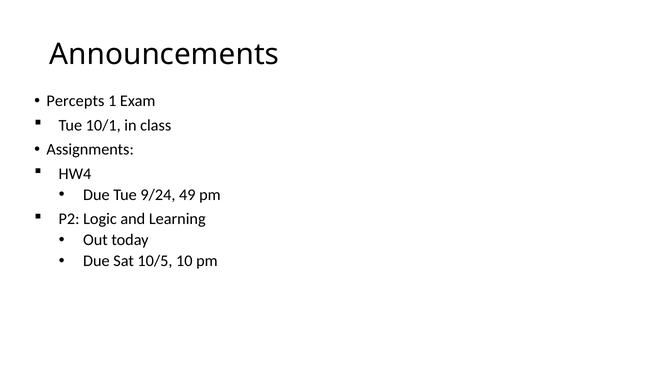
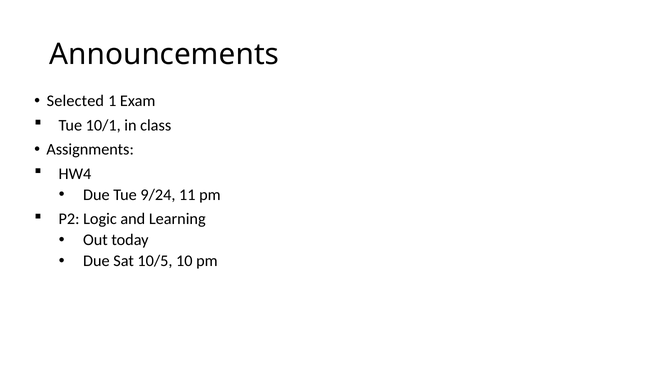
Percepts: Percepts -> Selected
49: 49 -> 11
